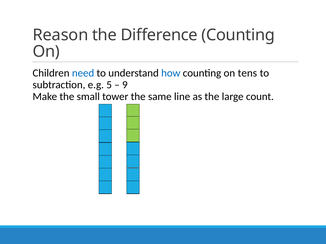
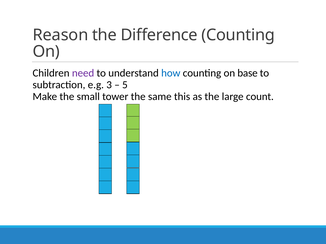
need colour: blue -> purple
tens: tens -> base
5: 5 -> 3
9: 9 -> 5
line: line -> this
